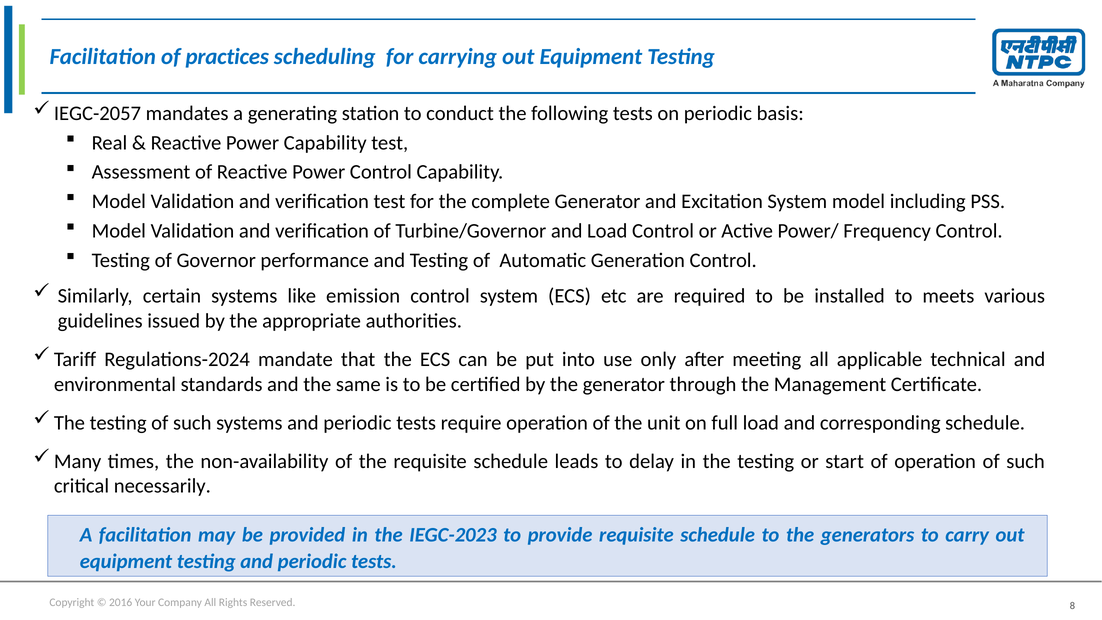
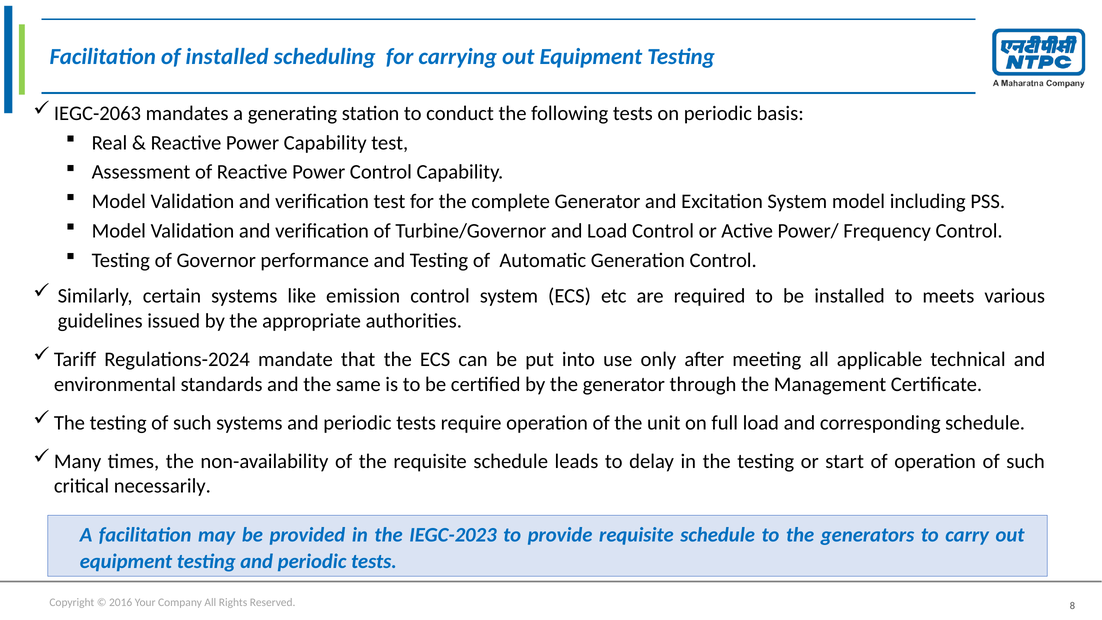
of practices: practices -> installed
IEGC-2057: IEGC-2057 -> IEGC-2063
